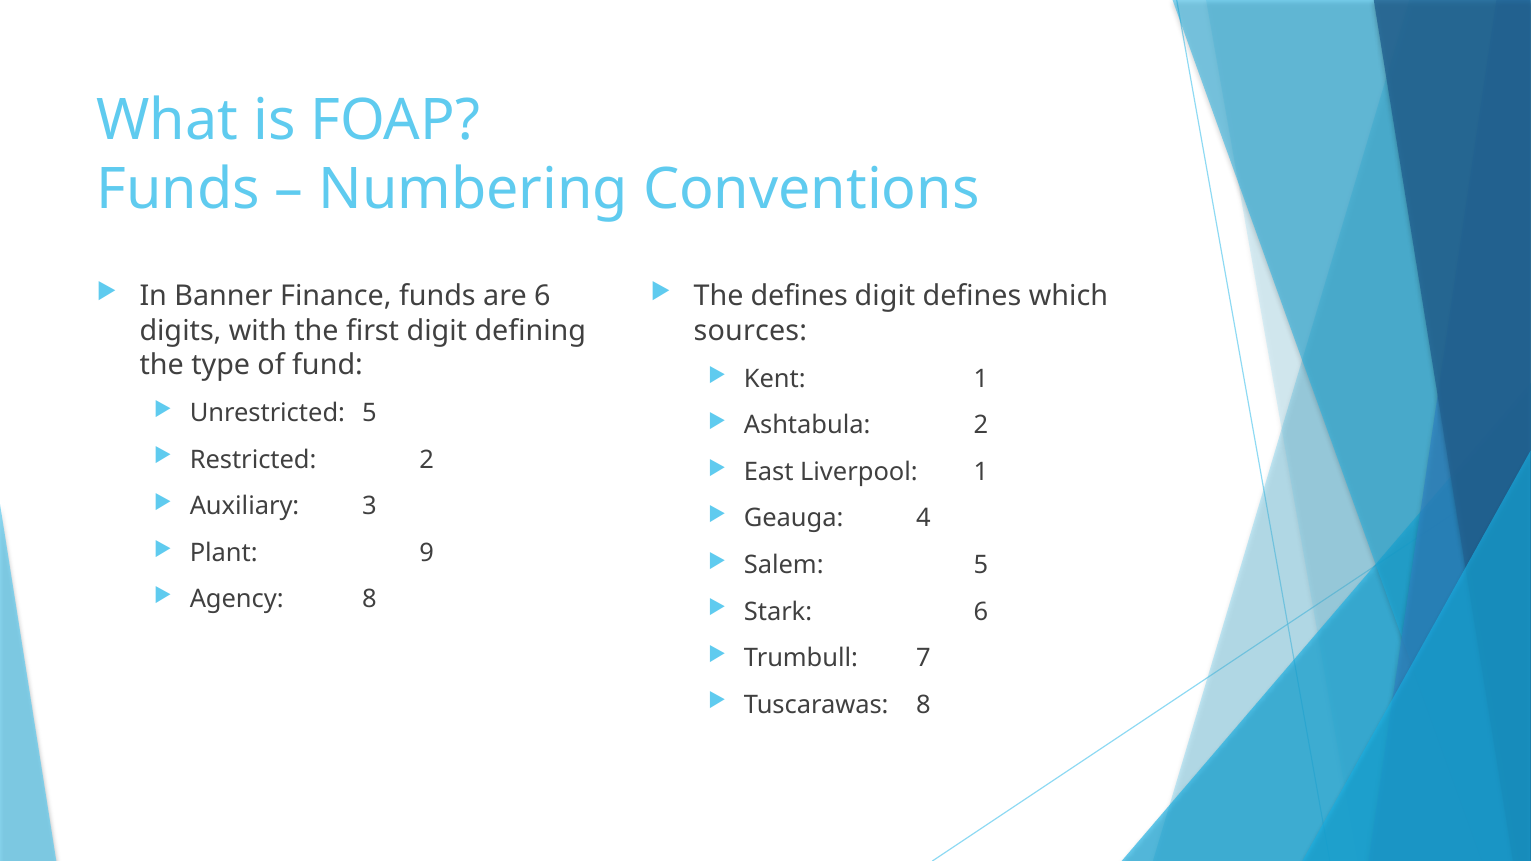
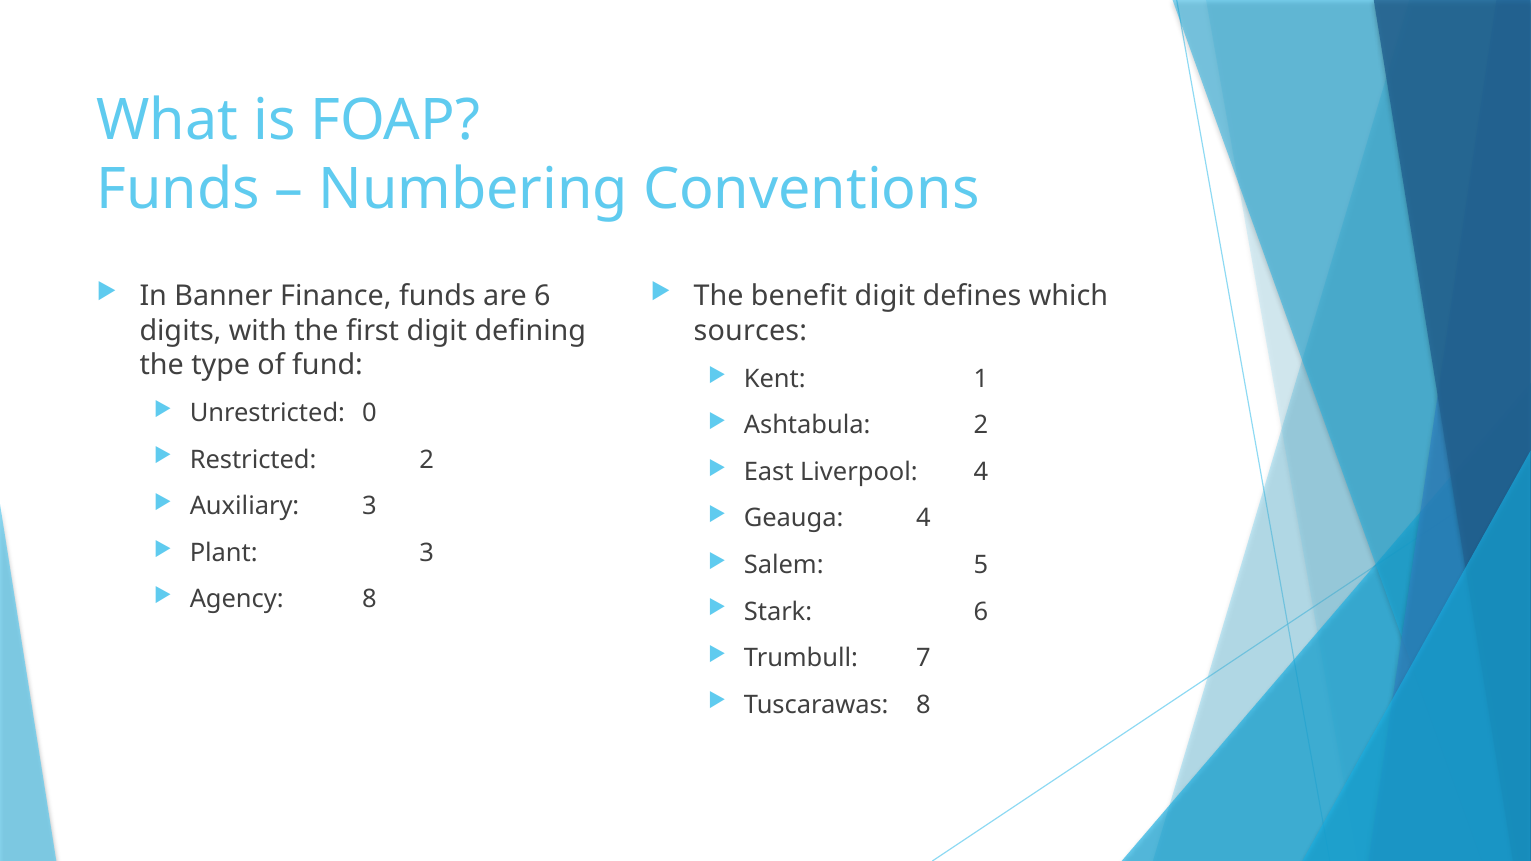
The defines: defines -> benefit
Unrestricted 5: 5 -> 0
Liverpool 1: 1 -> 4
Plant 9: 9 -> 3
